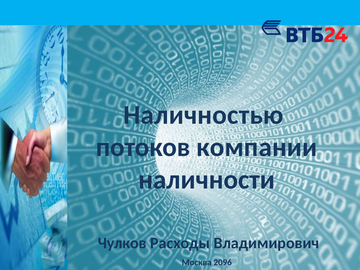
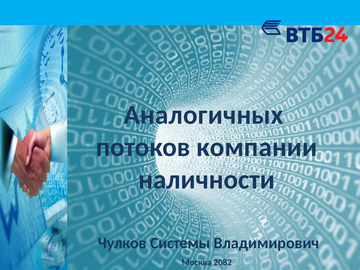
Наличностью: Наличностью -> Аналогичных
Расходы: Расходы -> Системы
2096: 2096 -> 2082
